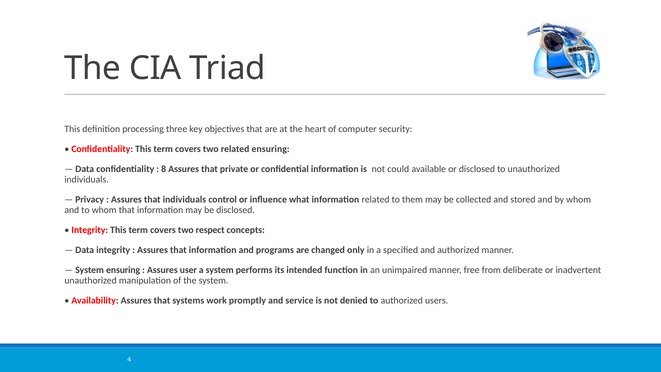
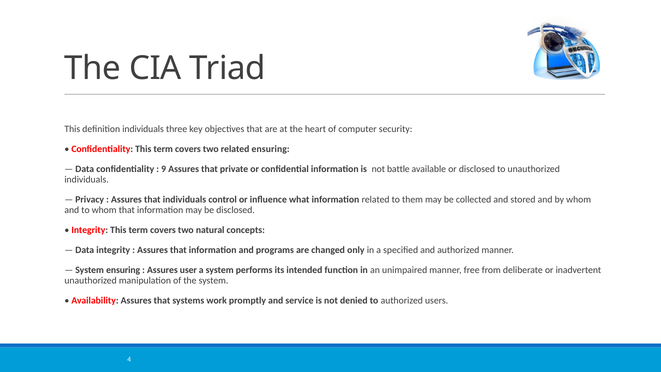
definition processing: processing -> individuals
8: 8 -> 9
could: could -> battle
respect: respect -> natural
